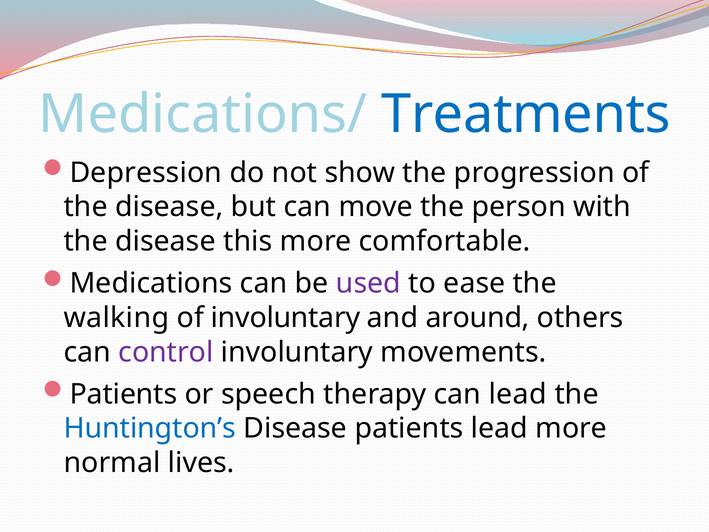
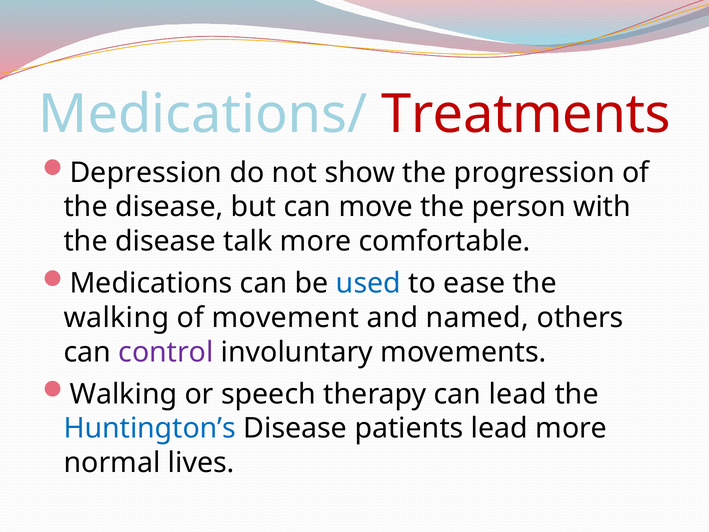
Treatments colour: blue -> red
this: this -> talk
used colour: purple -> blue
of involuntary: involuntary -> movement
around: around -> named
Patients at (123, 394): Patients -> Walking
